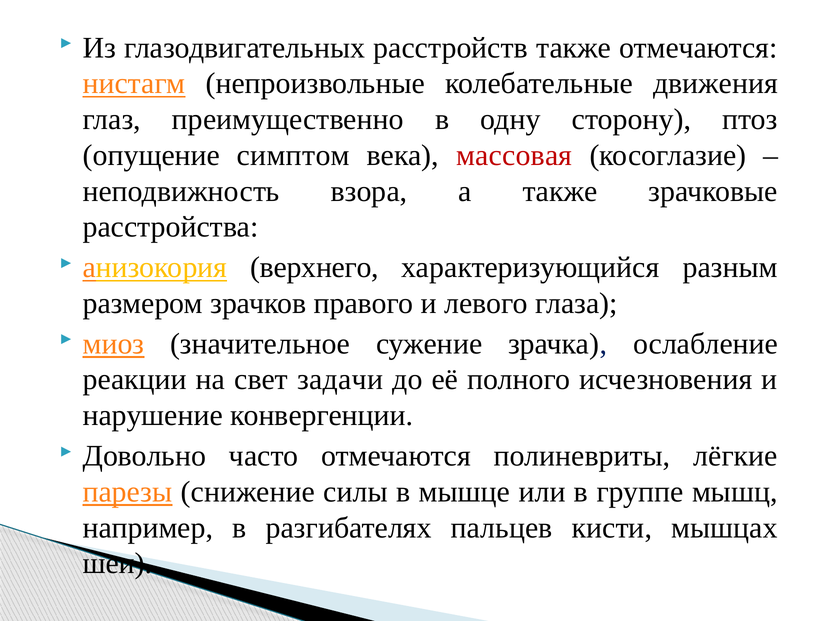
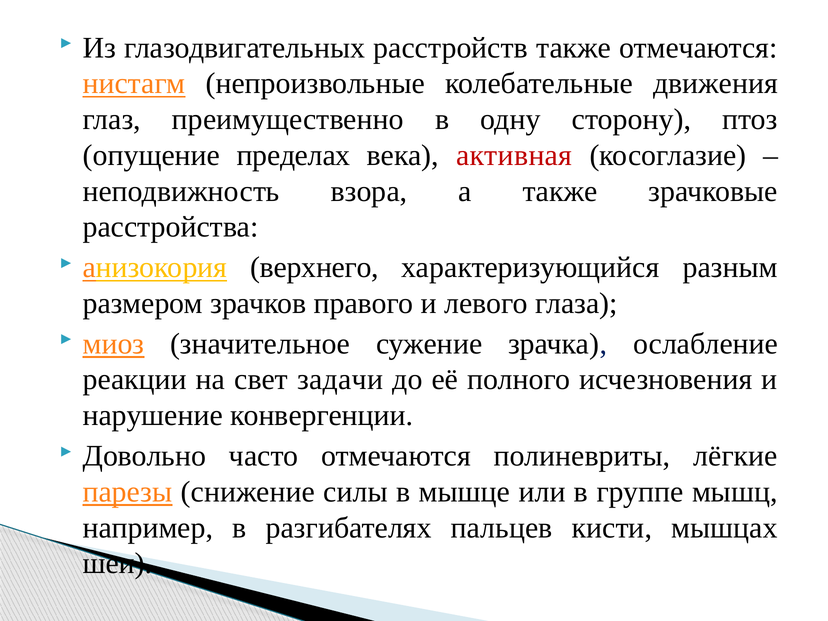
симптом: симптом -> пределах
массовая: массовая -> активная
